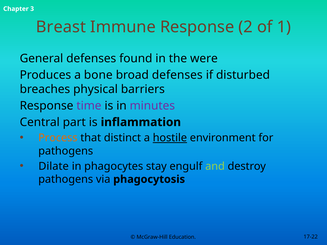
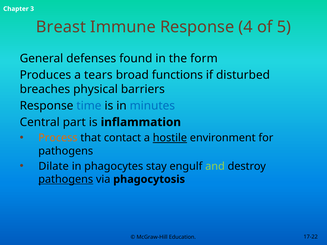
2: 2 -> 4
1: 1 -> 5
were: were -> form
bone: bone -> tears
broad defenses: defenses -> functions
time colour: purple -> blue
minutes colour: purple -> blue
distinct: distinct -> contact
pathogens at (66, 179) underline: none -> present
